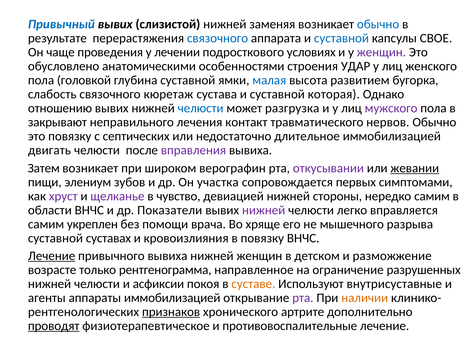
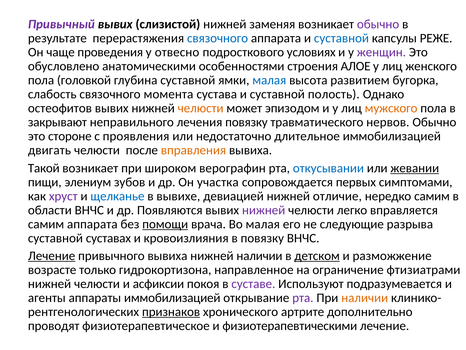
Привычный colour: blue -> purple
обычно at (378, 24) colour: blue -> purple
СВОЕ: СВОЕ -> РЕЖЕ
лечении: лечении -> отвесно
УДАР: УДАР -> АЛОЕ
кюретаж: кюретаж -> момента
которая: которая -> полость
отношению: отношению -> остеофитов
челюсти at (201, 108) colour: blue -> orange
разгрузка: разгрузка -> эпизодом
мужского colour: purple -> orange
лечения контакт: контакт -> повязку
это повязку: повязку -> стороне
септических: септических -> проявления
вправления colour: purple -> orange
Затем: Затем -> Такой
откусывании colour: purple -> blue
щелканье colour: purple -> blue
чувство: чувство -> вывихе
стороны: стороны -> отличие
Показатели: Показатели -> Появляются
самим укреплен: укреплен -> аппарата
помощи underline: none -> present
Во хряще: хряще -> малая
мышечного: мышечного -> следующие
нижней женщин: женщин -> наличии
детском underline: none -> present
рентгенограмма: рентгенограмма -> гидрокортизона
разрушенных: разрушенных -> фтизиатрами
суставе colour: orange -> purple
внутрисуставные: внутрисуставные -> подразумевается
проводят underline: present -> none
противовоспалительные: противовоспалительные -> физиотерапевтическими
